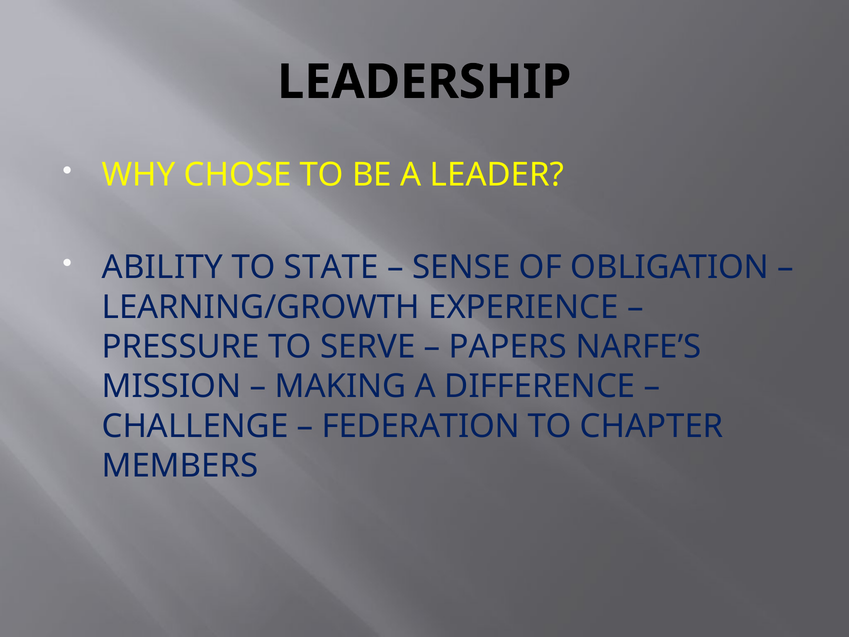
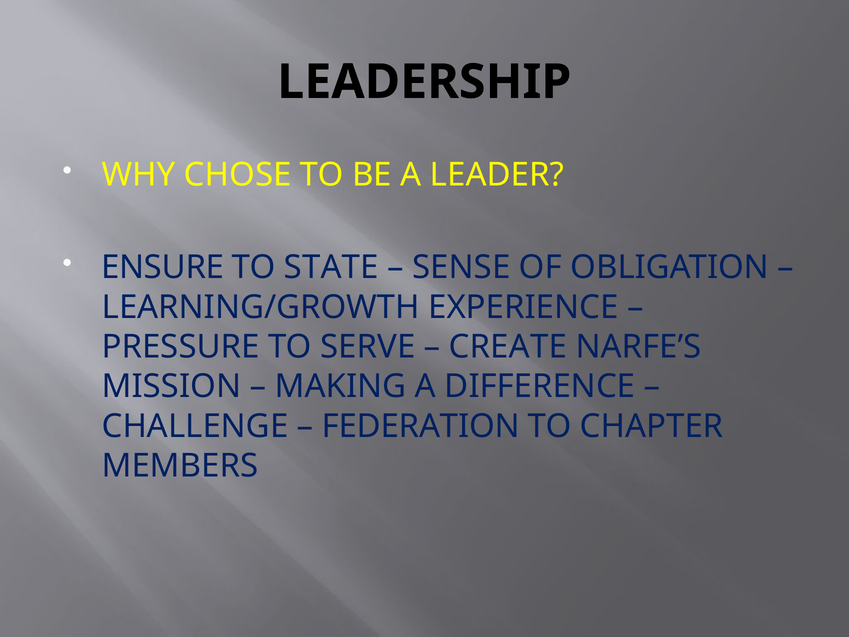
ABILITY: ABILITY -> ENSURE
PAPERS: PAPERS -> CREATE
